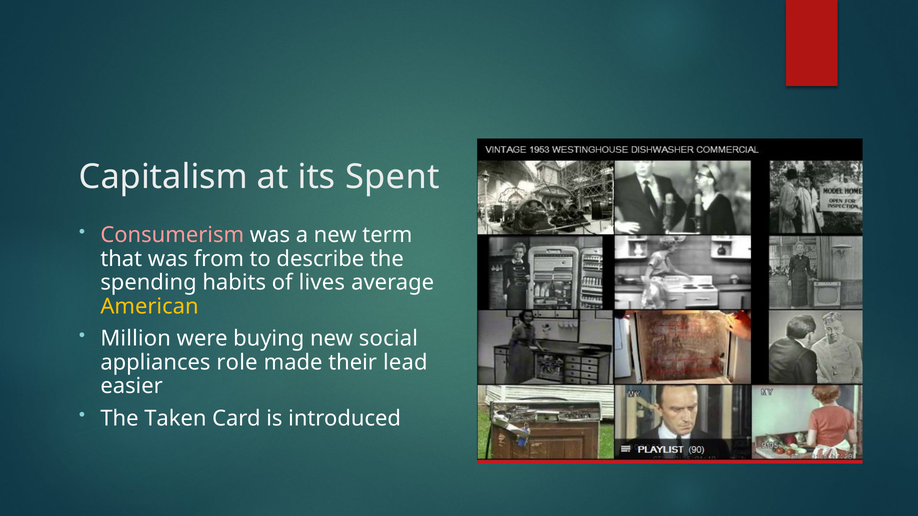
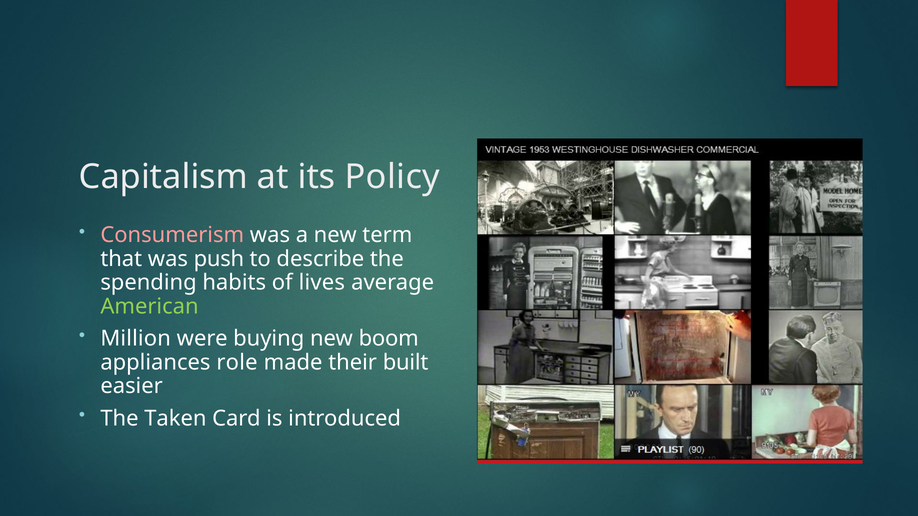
Spent: Spent -> Policy
from: from -> push
American colour: yellow -> light green
social: social -> boom
lead: lead -> built
